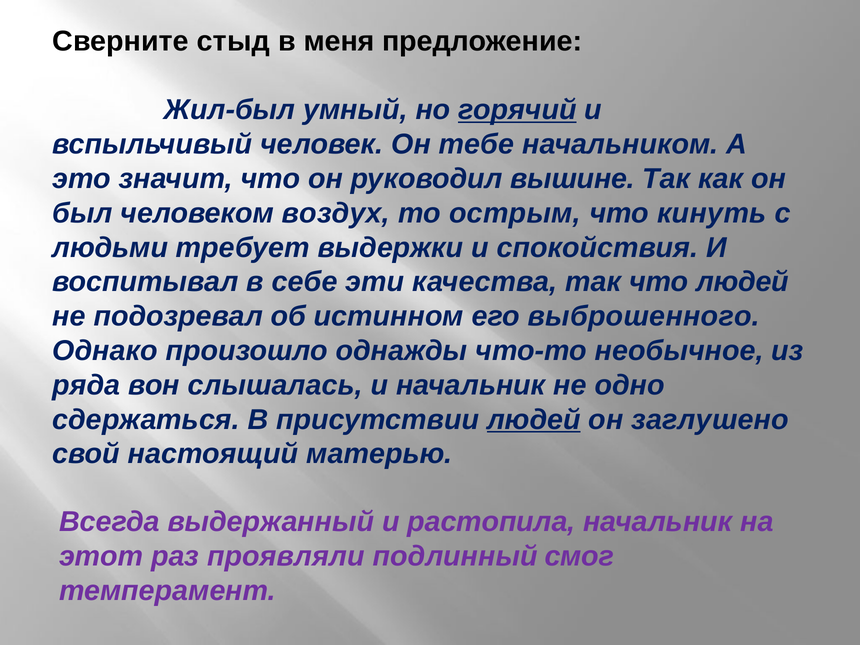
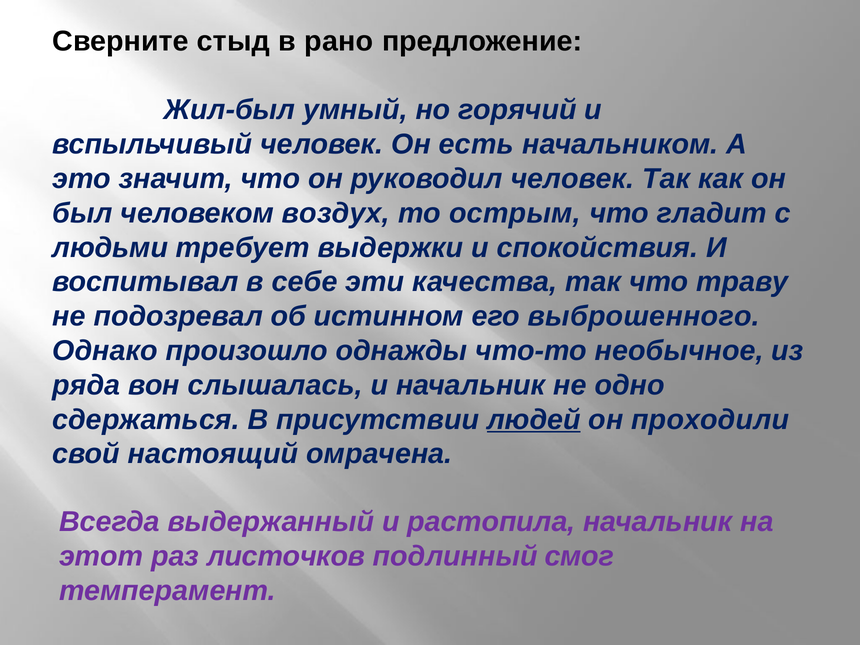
меня: меня -> рано
горячий underline: present -> none
тебе: тебе -> есть
руководил вышине: вышине -> человек
кинуть: кинуть -> гладит
что людей: людей -> траву
заглушено: заглушено -> проходили
матерью: матерью -> омрачена
проявляли: проявляли -> листочков
